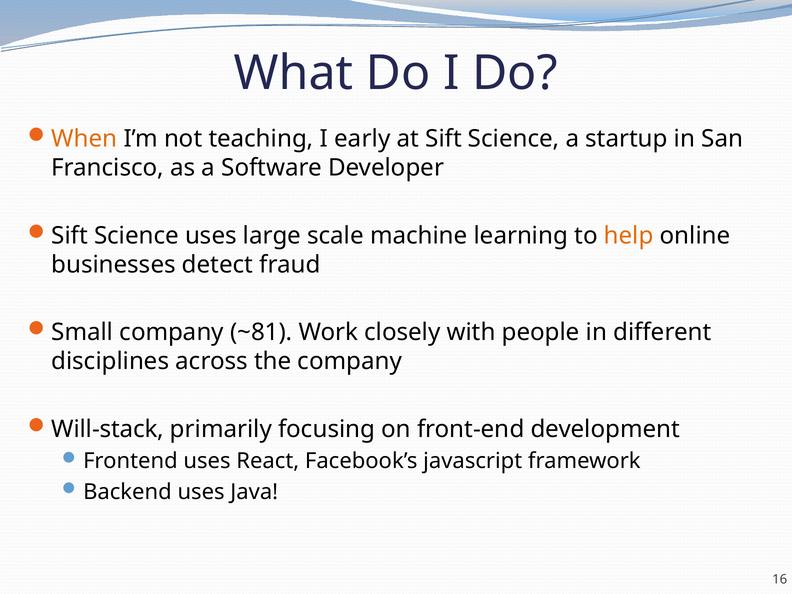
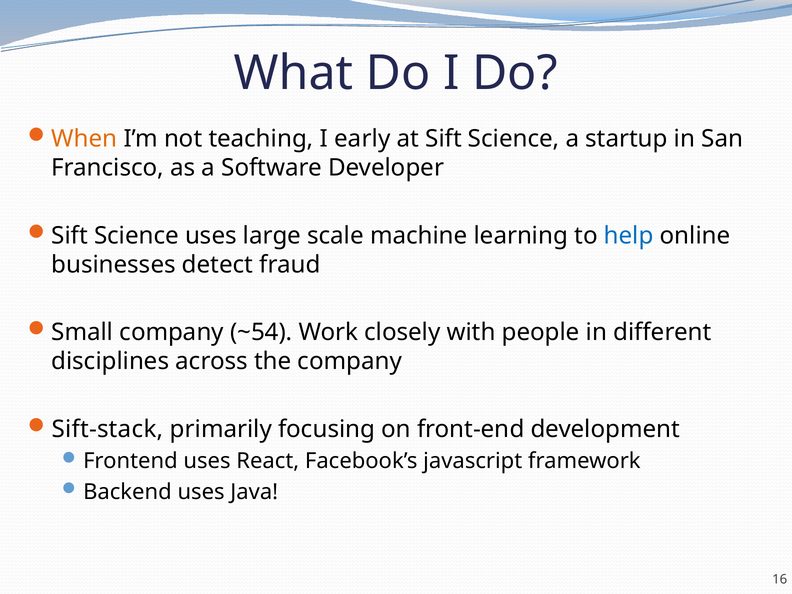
help colour: orange -> blue
~81: ~81 -> ~54
Will-stack: Will-stack -> Sift-stack
